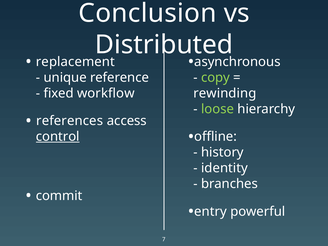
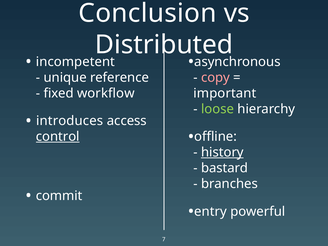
replacement: replacement -> incompetent
copy colour: light green -> pink
rewinding: rewinding -> important
references: references -> introduces
history underline: none -> present
identity: identity -> bastard
